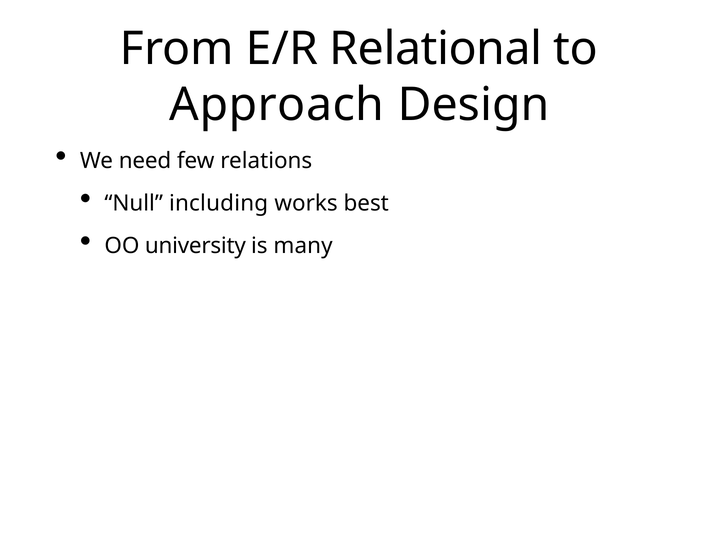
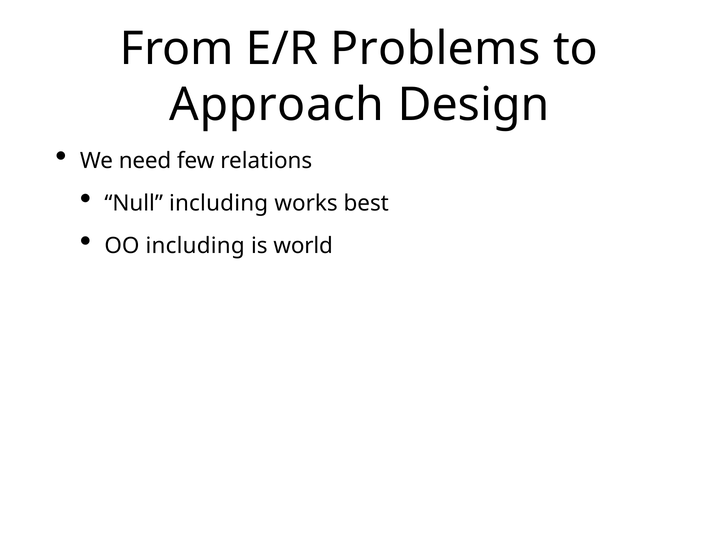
Relational: Relational -> Problems
OO university: university -> including
many: many -> world
